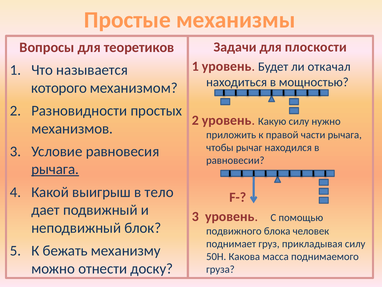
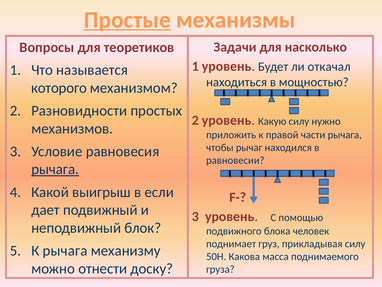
Простые underline: none -> present
плоскости: плоскости -> насколько
тело: тело -> если
К бежать: бежать -> рычага
